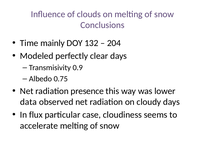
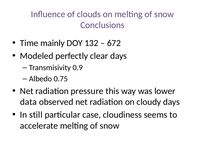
204: 204 -> 672
presence: presence -> pressure
flux: flux -> still
